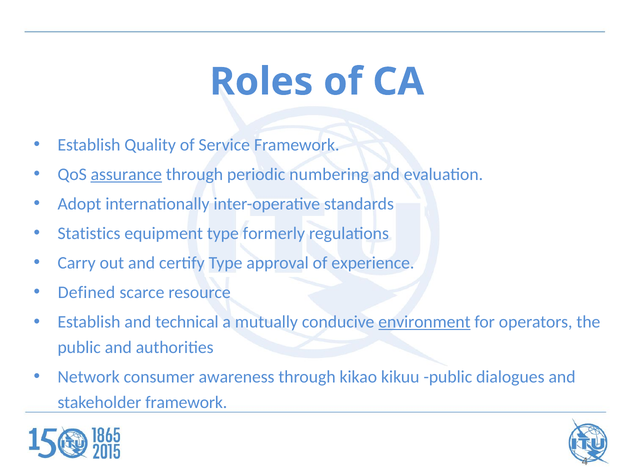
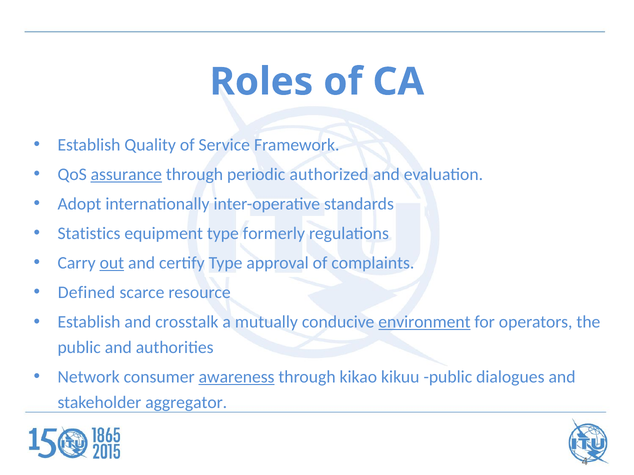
numbering: numbering -> authorized
out underline: none -> present
experience: experience -> complaints
technical: technical -> crosstalk
awareness underline: none -> present
stakeholder framework: framework -> aggregator
